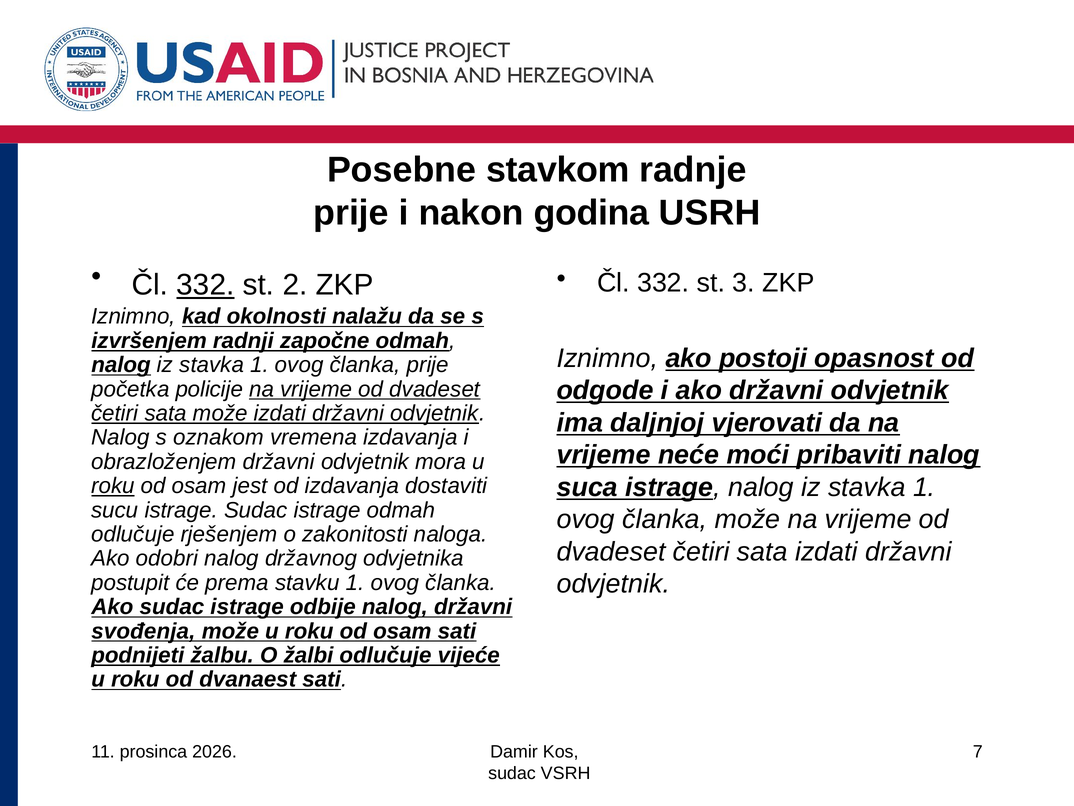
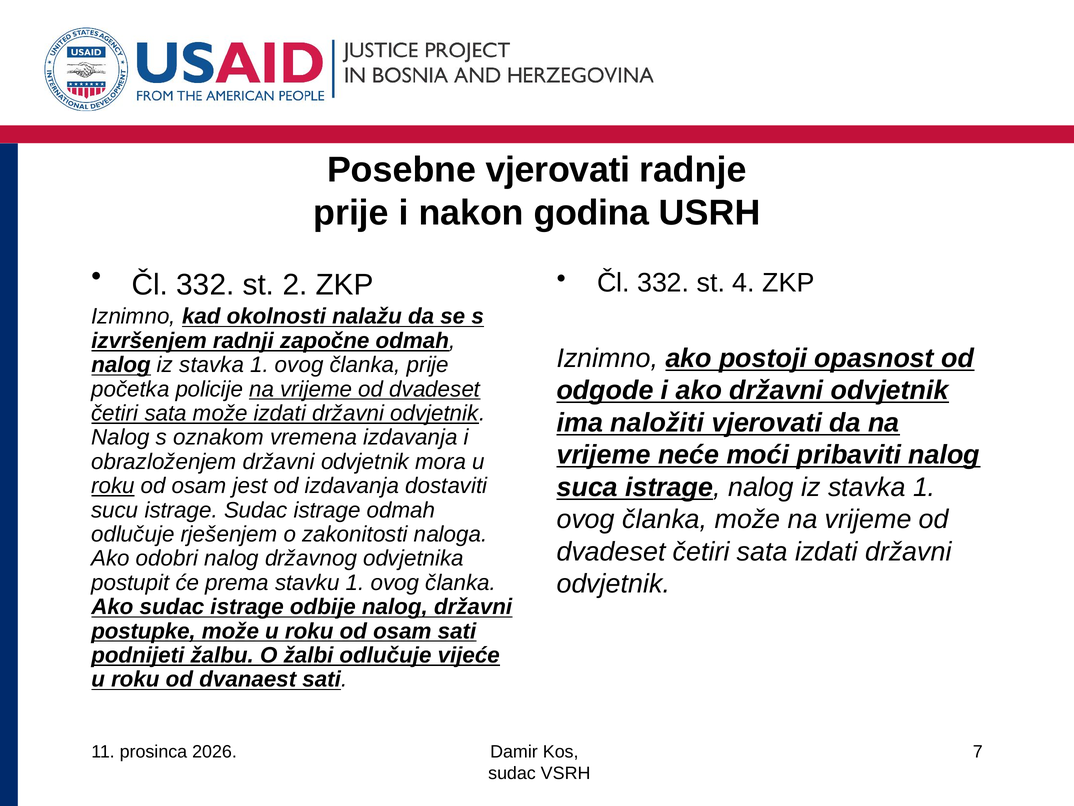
Posebne stavkom: stavkom -> vjerovati
332 at (205, 285) underline: present -> none
3: 3 -> 4
daljnjoj: daljnjoj -> naložiti
svođenja: svođenja -> postupke
